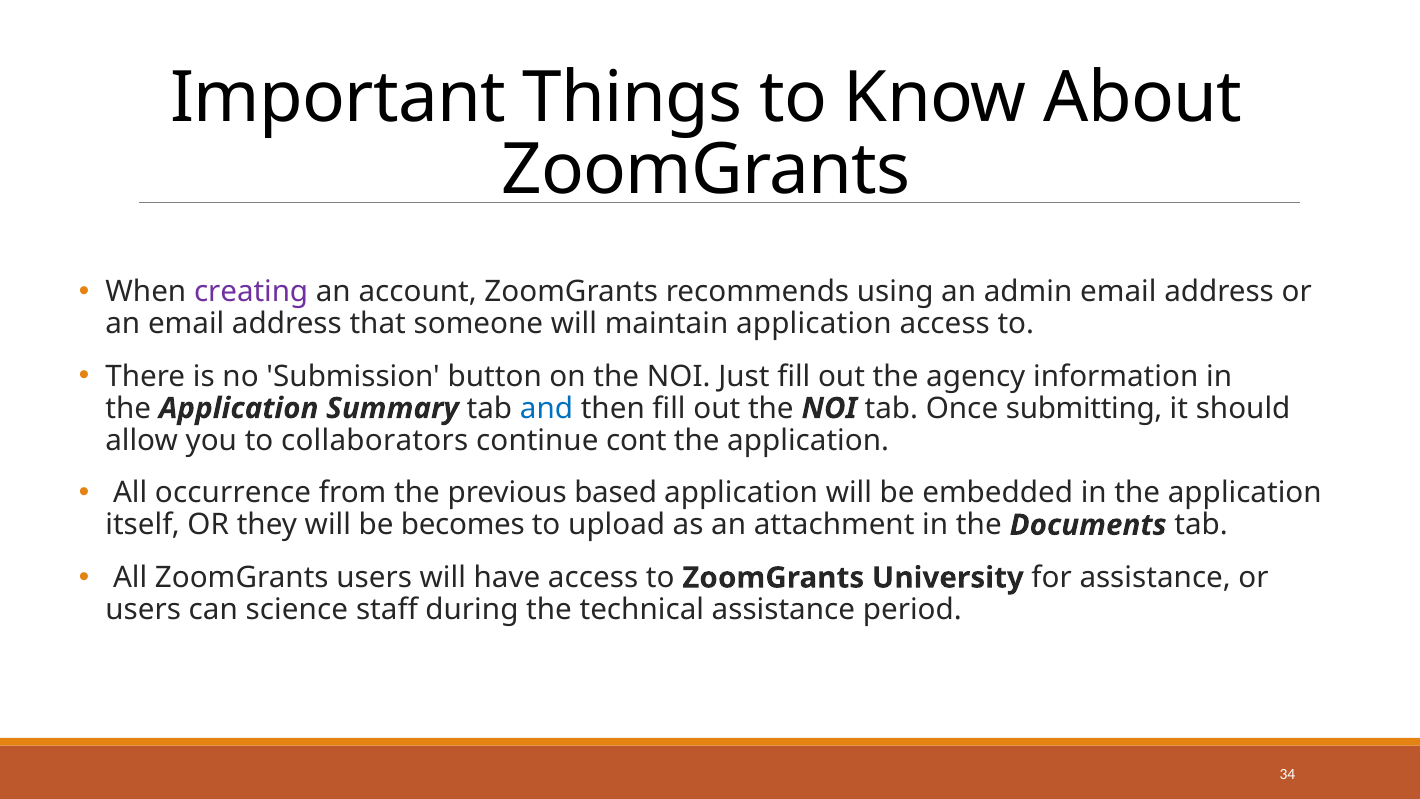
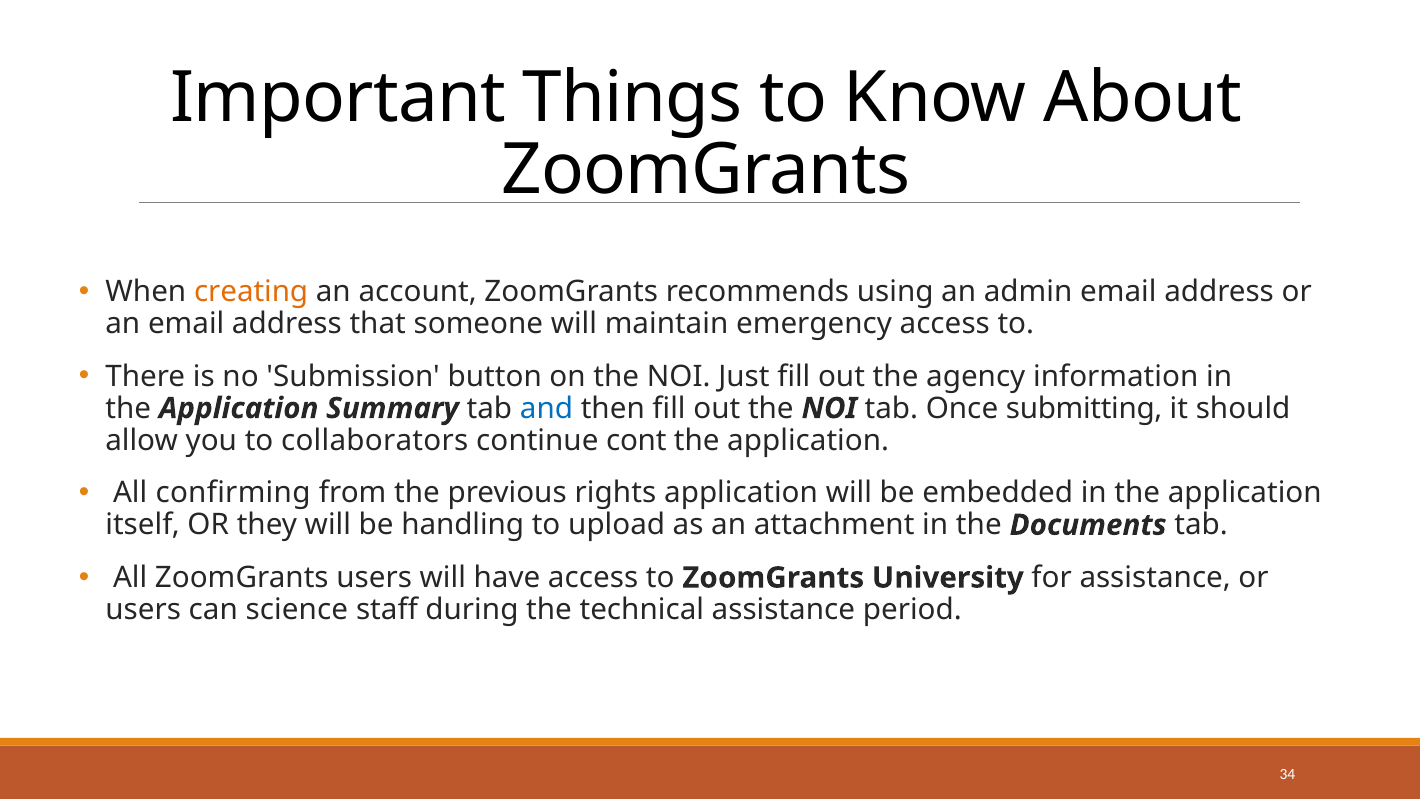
creating colour: purple -> orange
maintain application: application -> emergency
occurrence: occurrence -> confirming
based: based -> rights
becomes: becomes -> handling
